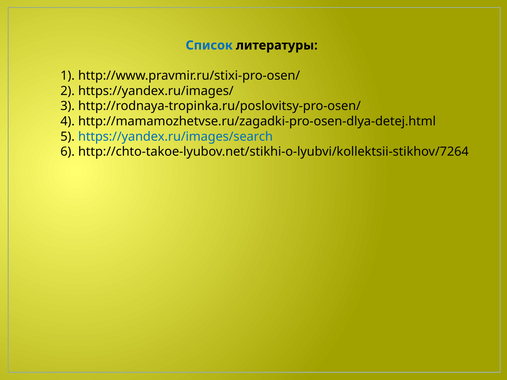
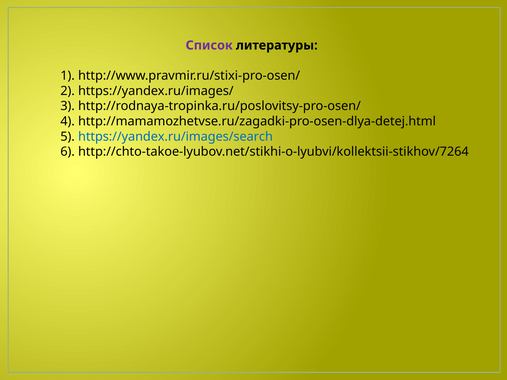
Список colour: blue -> purple
